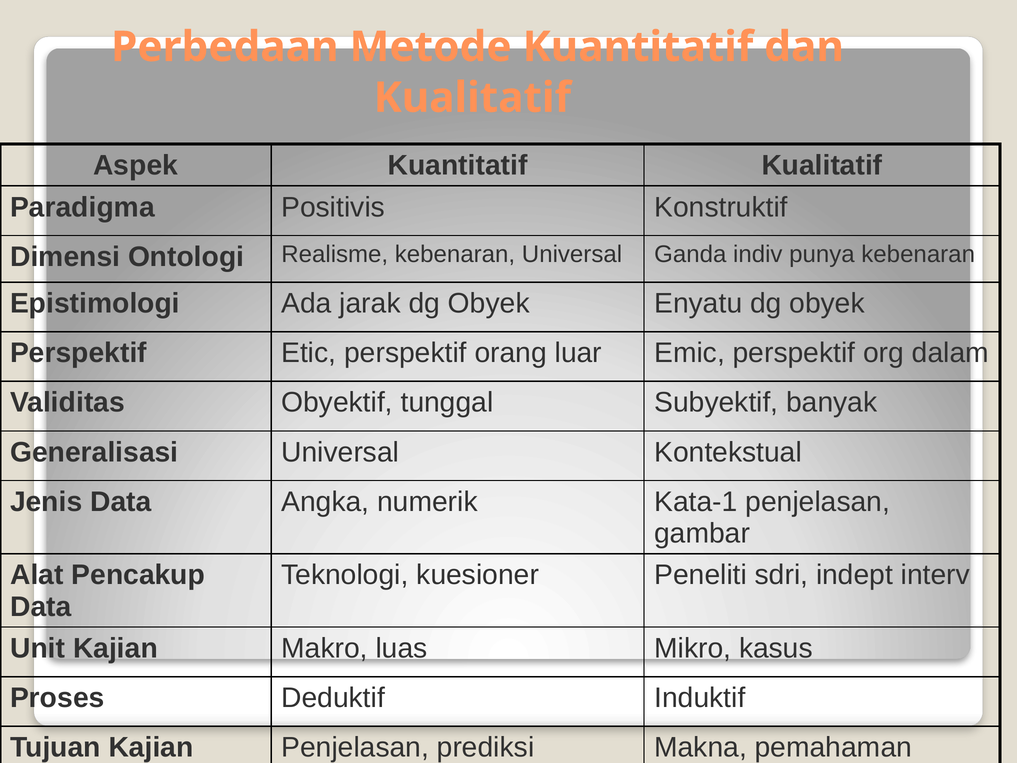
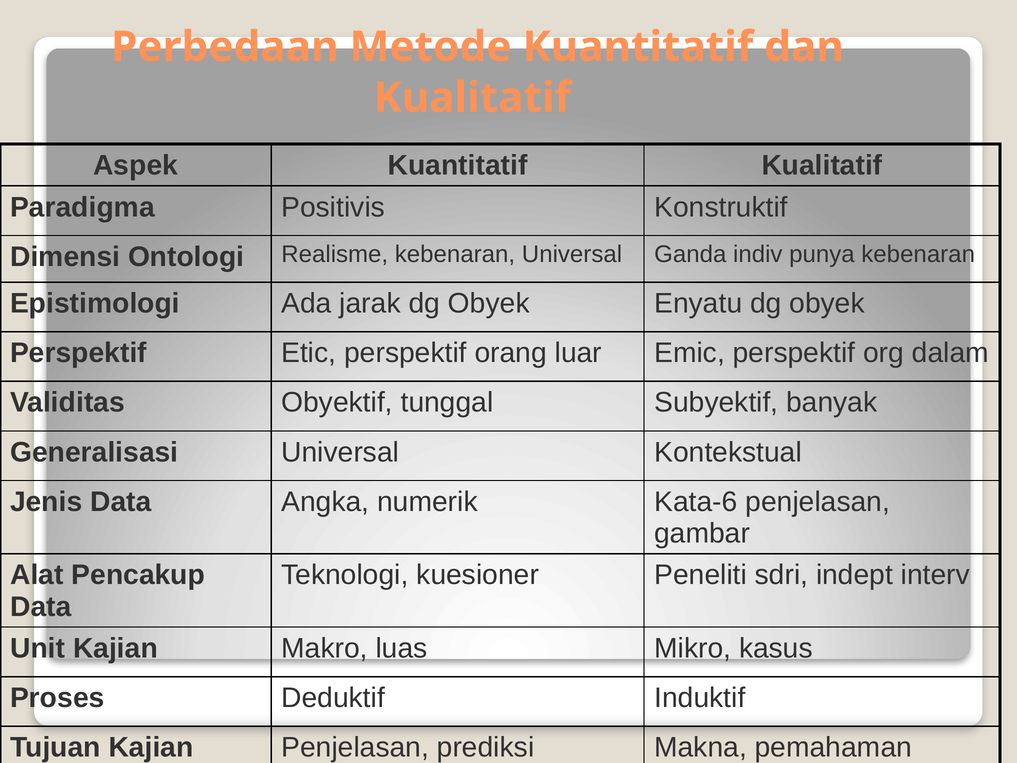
Kata-1: Kata-1 -> Kata-6
